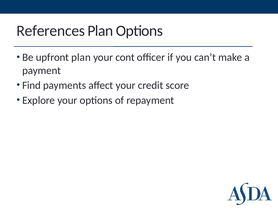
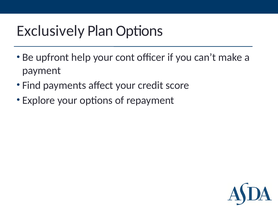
References: References -> Exclusively
upfront plan: plan -> help
